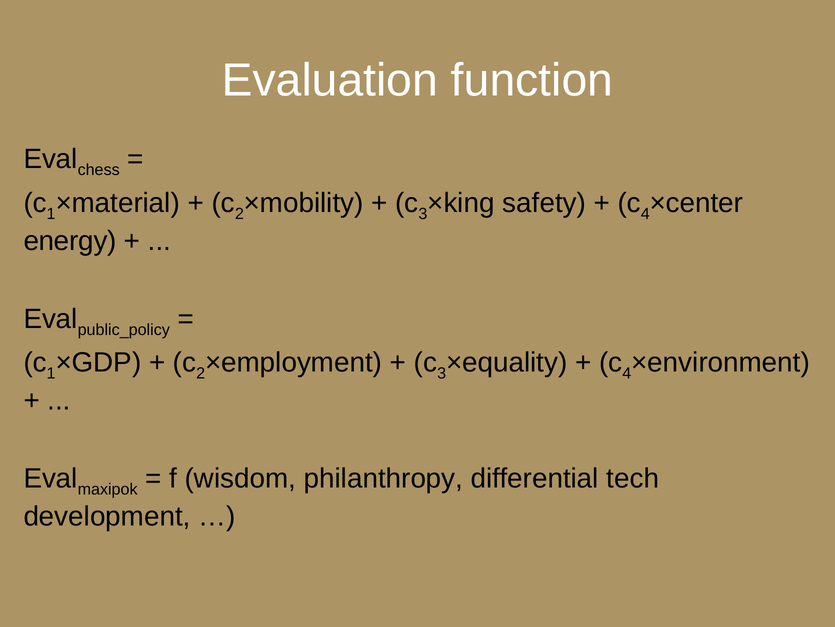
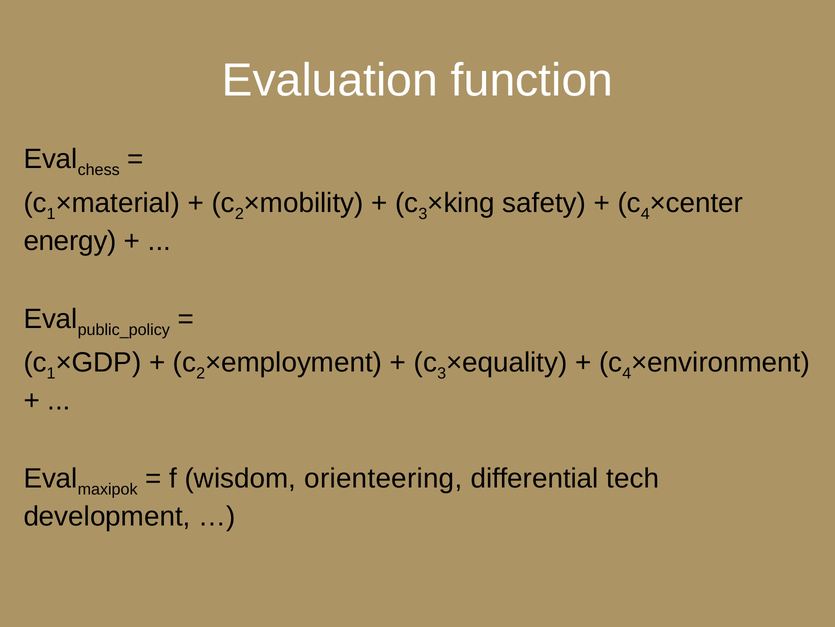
philanthropy: philanthropy -> orienteering
